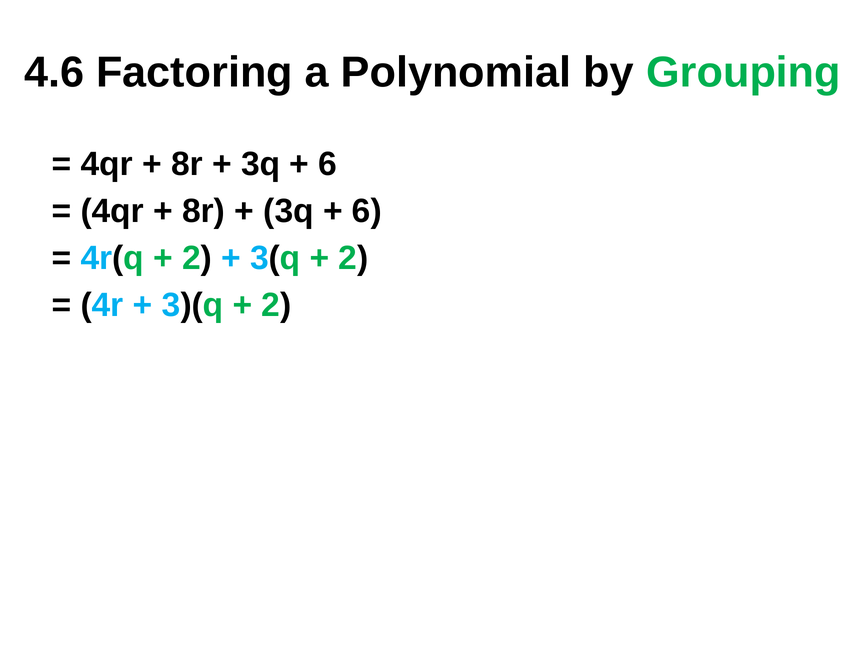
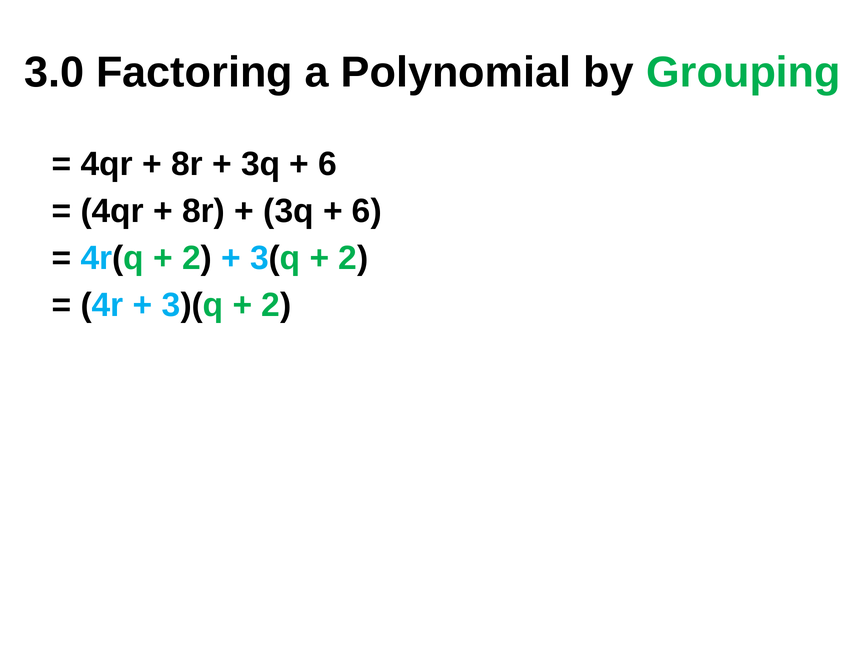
4.6: 4.6 -> 3.0
